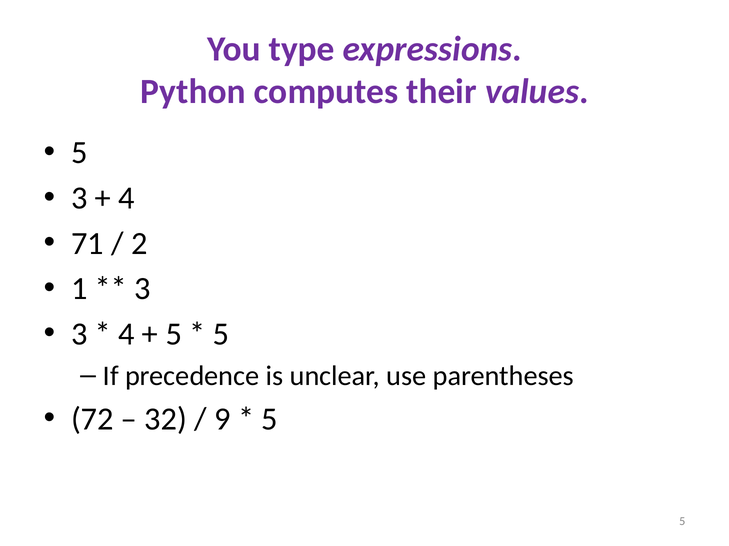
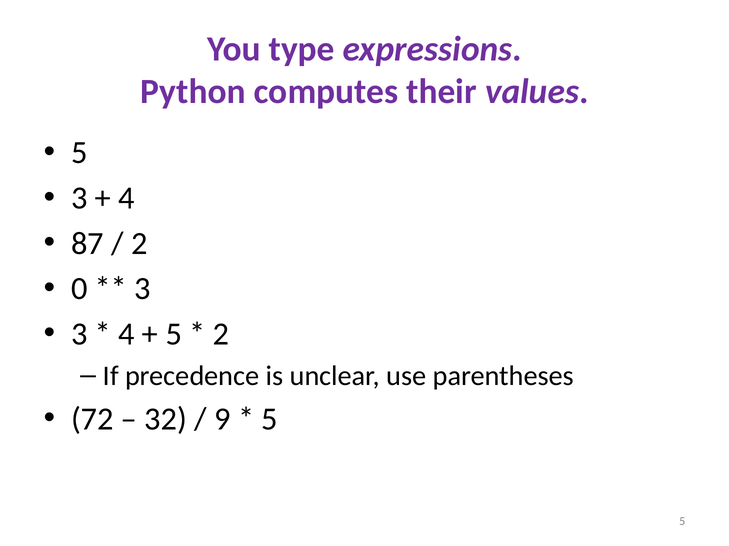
71: 71 -> 87
1: 1 -> 0
5 at (221, 334): 5 -> 2
